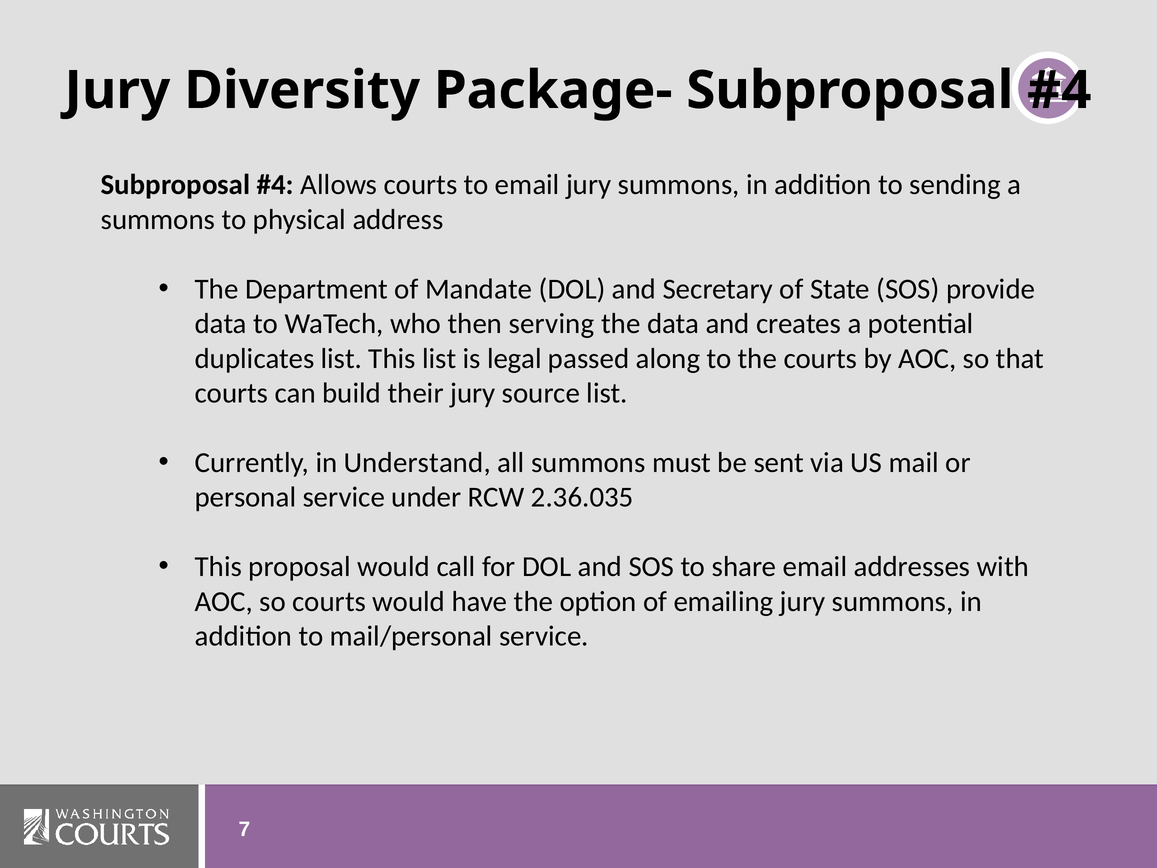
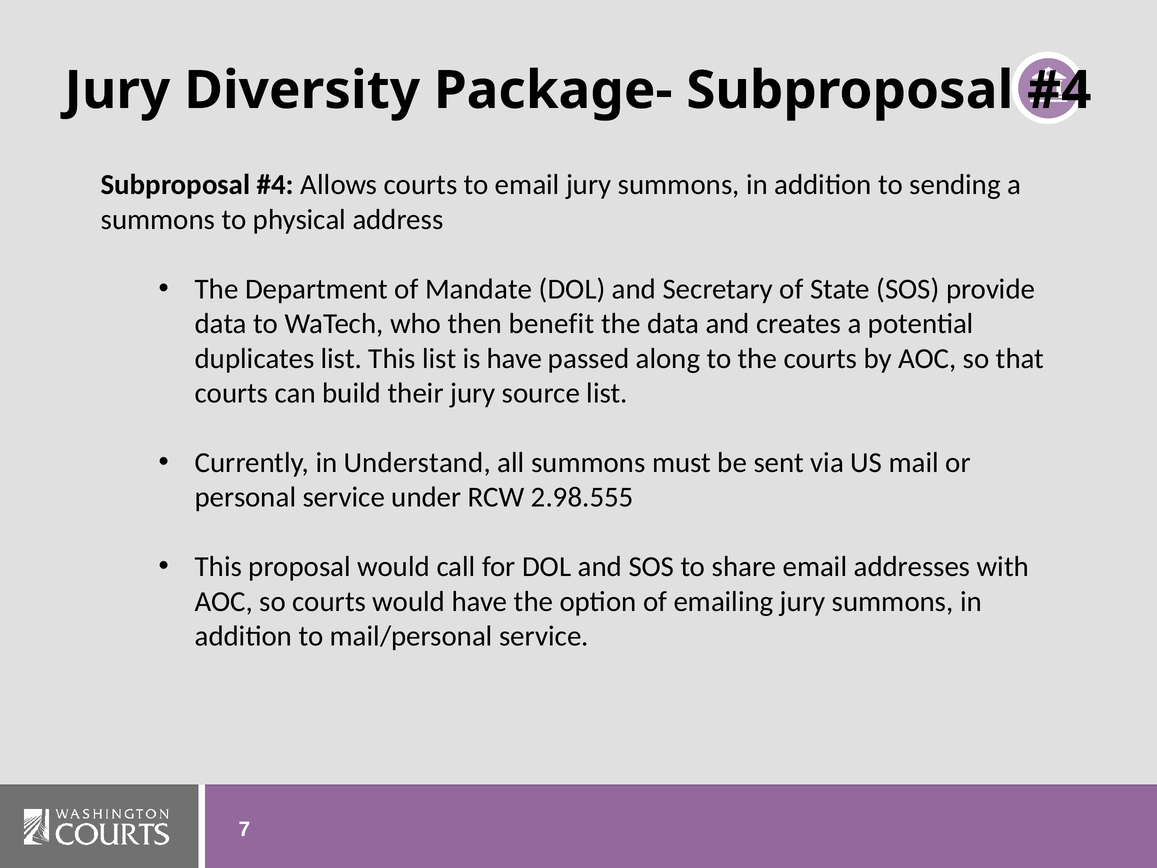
serving: serving -> benefit
is legal: legal -> have
2.36.035: 2.36.035 -> 2.98.555
